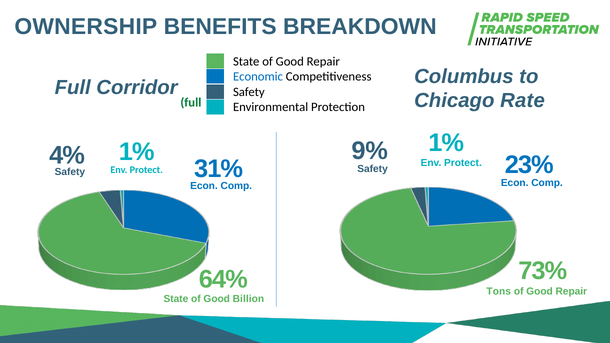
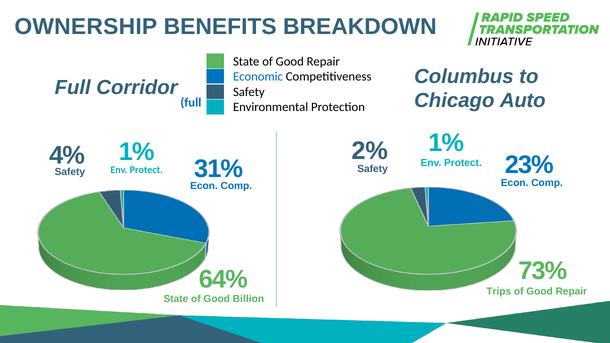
Rate: Rate -> Auto
full at (191, 102) colour: green -> blue
9%: 9% -> 2%
Tons: Tons -> Trips
